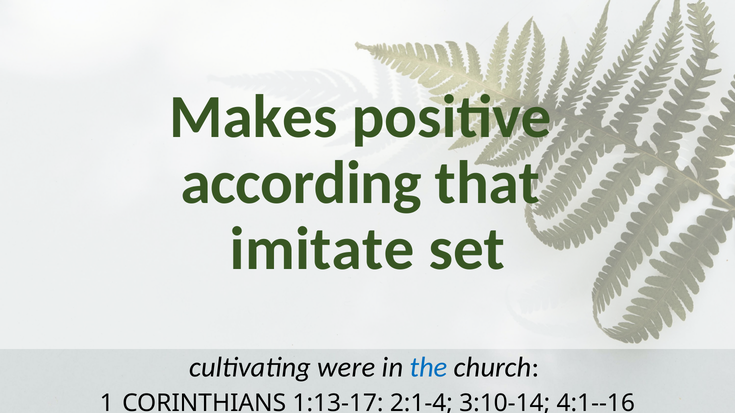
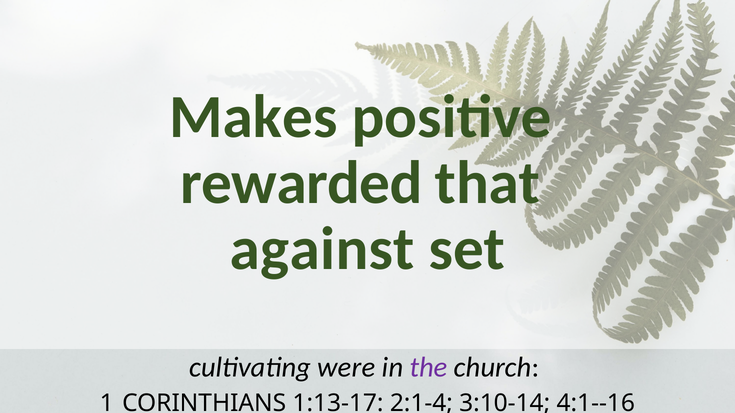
according: according -> rewarded
imitate: imitate -> against
the colour: blue -> purple
